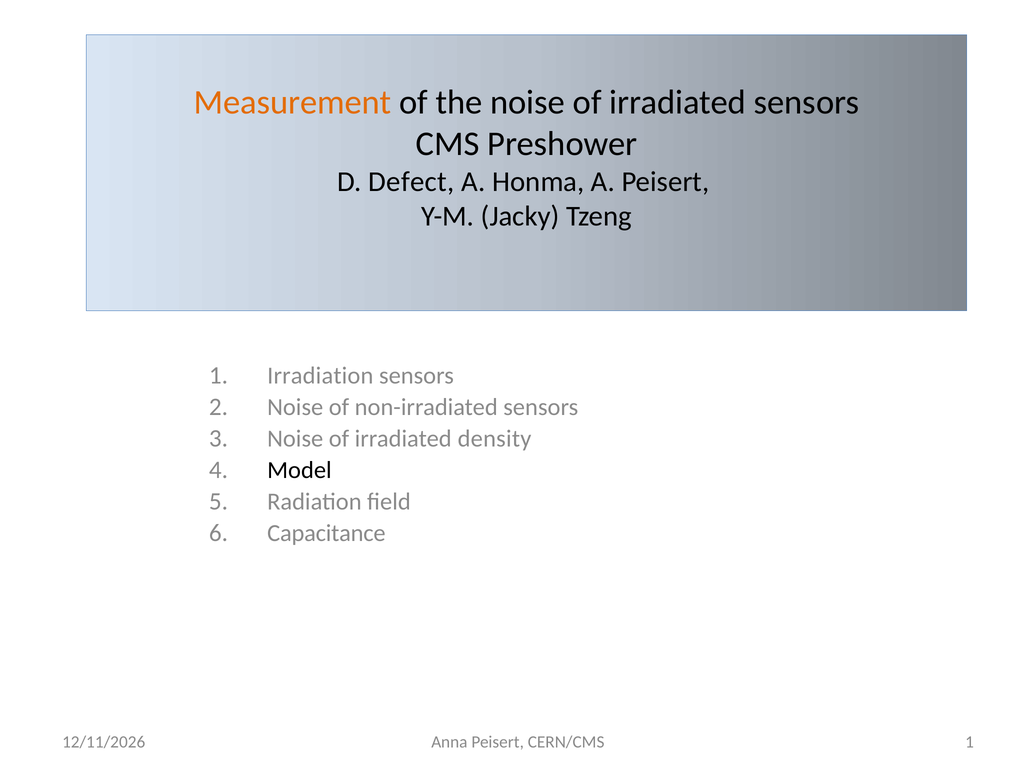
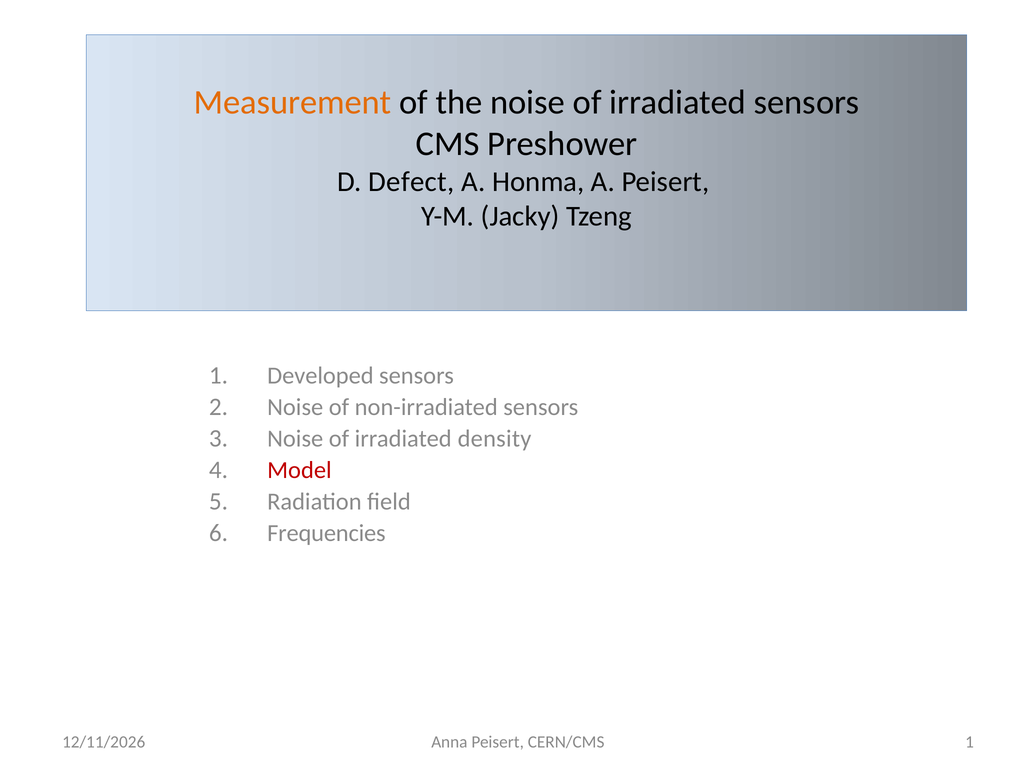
Irradiation: Irradiation -> Developed
Model colour: black -> red
Capacitance: Capacitance -> Frequencies
